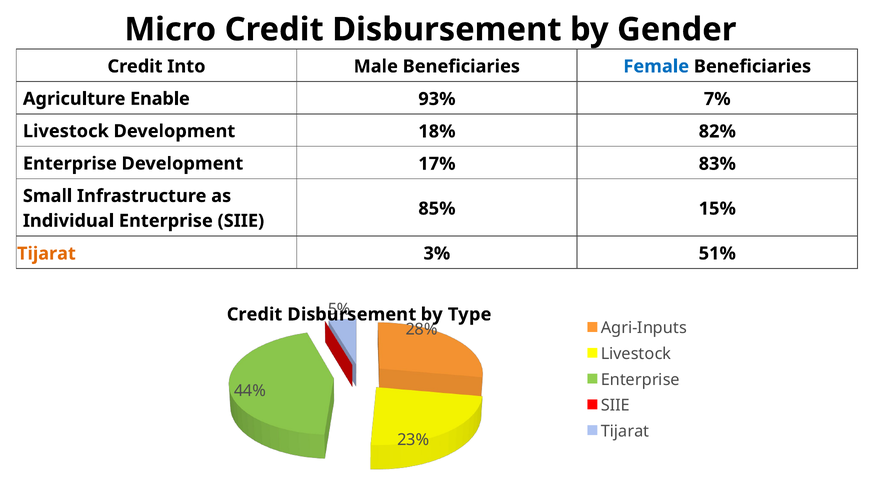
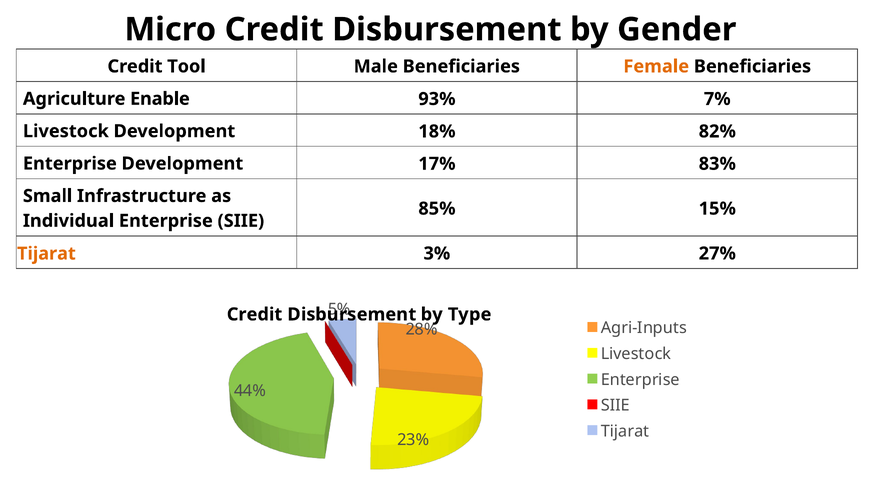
Into: Into -> Tool
Female colour: blue -> orange
51%: 51% -> 27%
